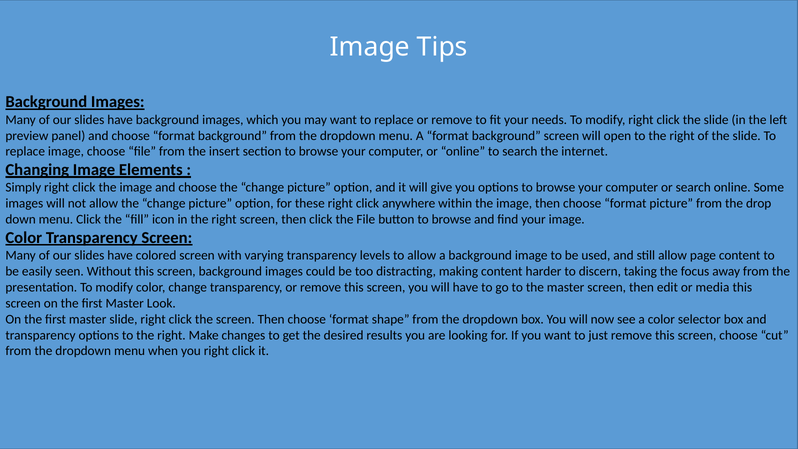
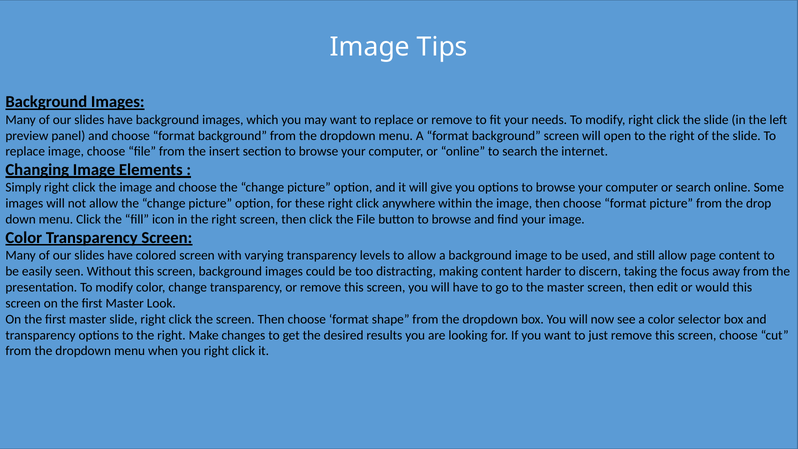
media: media -> would
